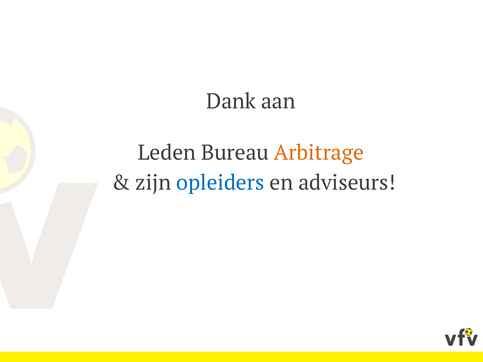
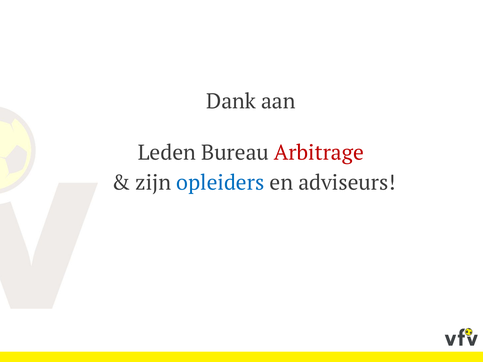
Arbitrage colour: orange -> red
